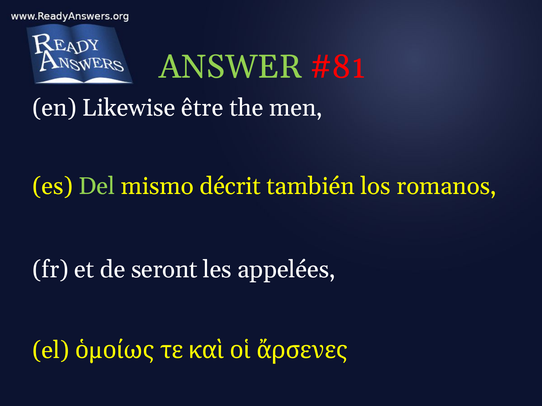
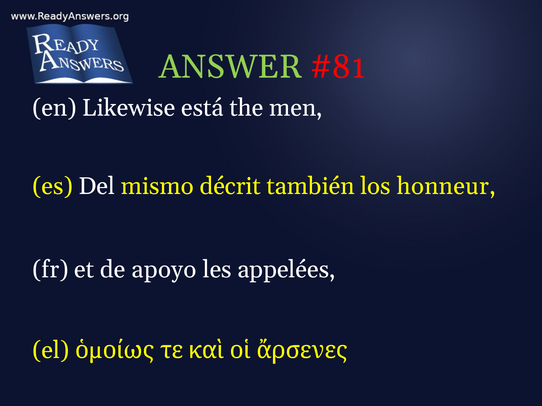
être: être -> está
Del colour: light green -> white
romanos: romanos -> honneur
seront: seront -> apoyo
